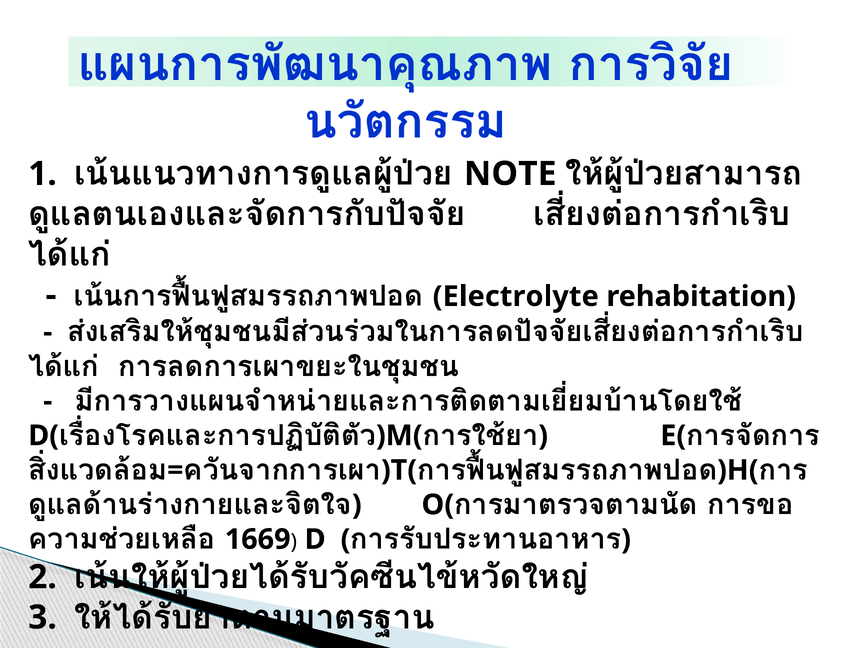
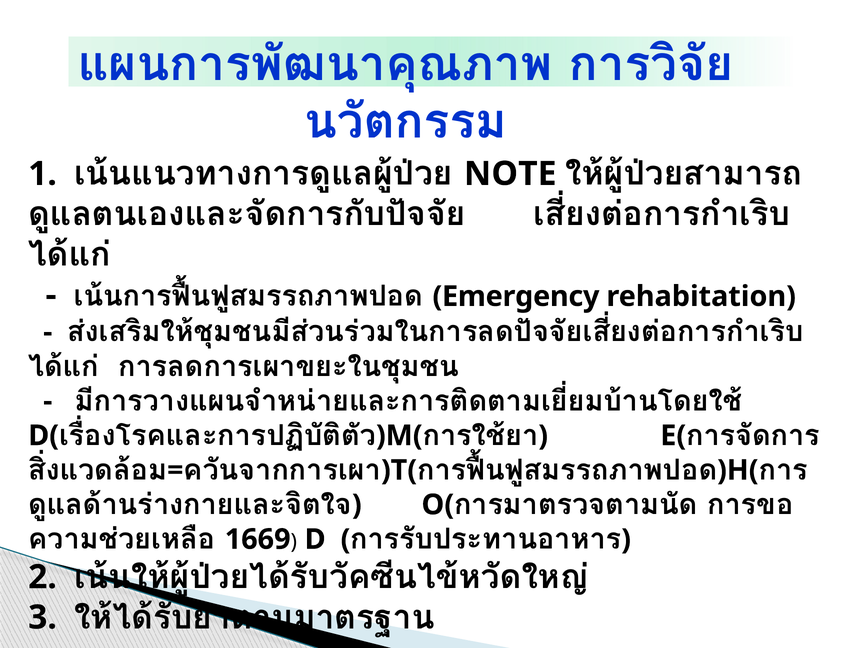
Electrolyte: Electrolyte -> Emergency
